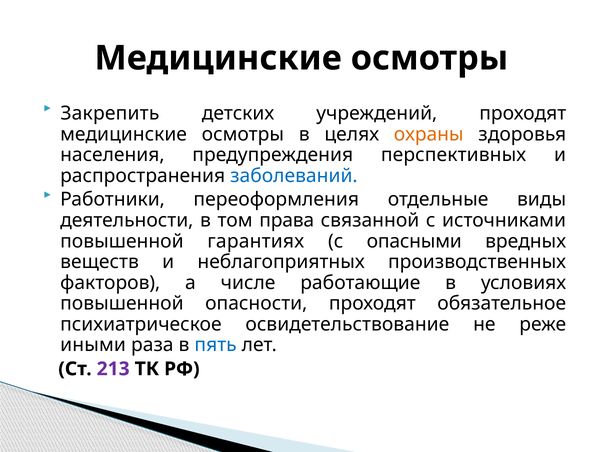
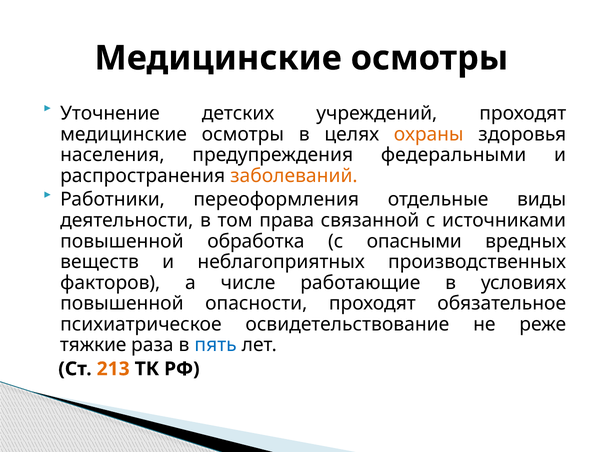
Закрепить: Закрепить -> Уточнение
перспективных: перспективных -> федеральными
заболеваний colour: blue -> orange
гарантиях: гарантиях -> обработка
иными: иными -> тяжкие
213 colour: purple -> orange
